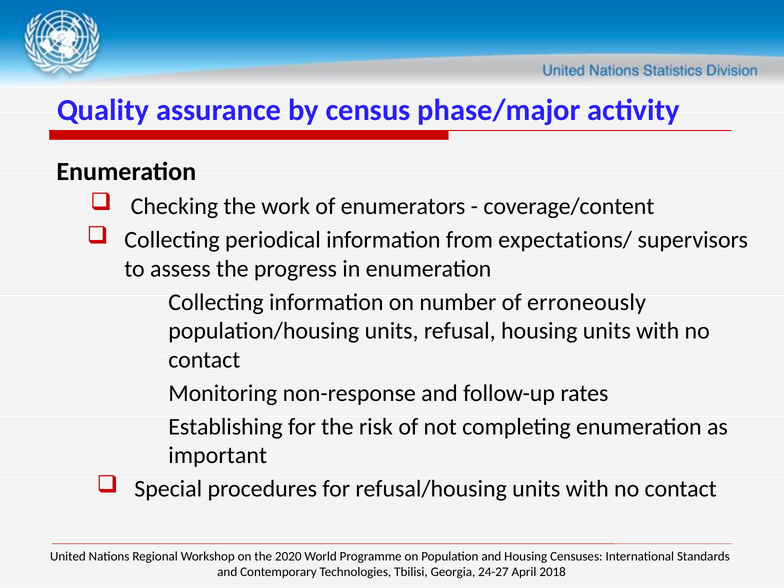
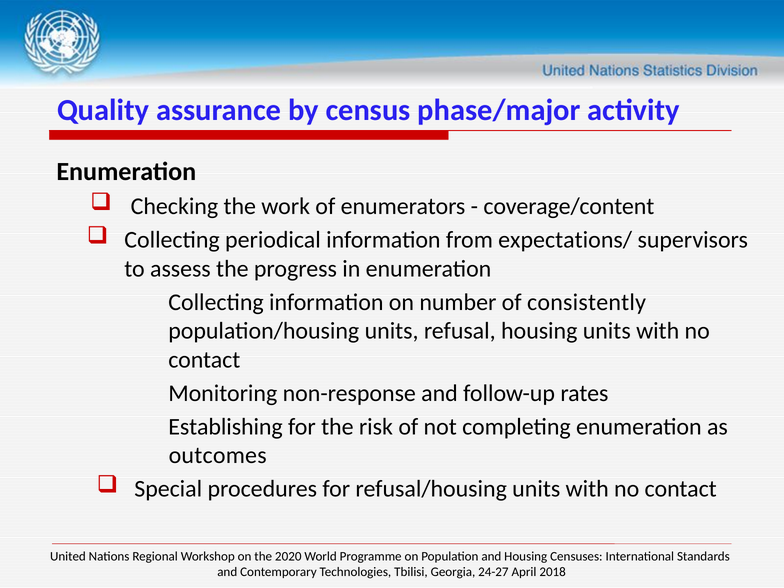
erroneously: erroneously -> consistently
important: important -> outcomes
